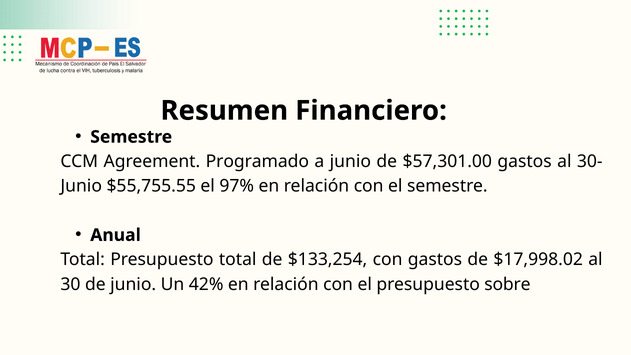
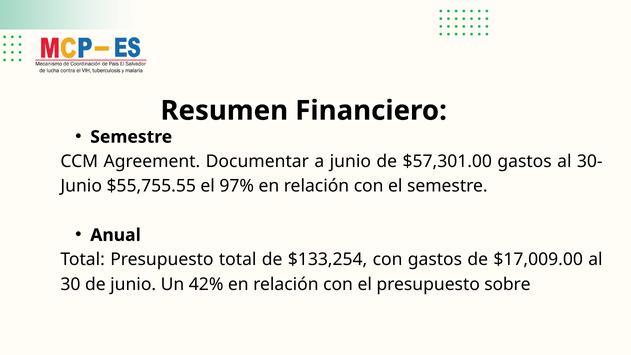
Programado: Programado -> Documentar
$17,998.02: $17,998.02 -> $17,009.00
